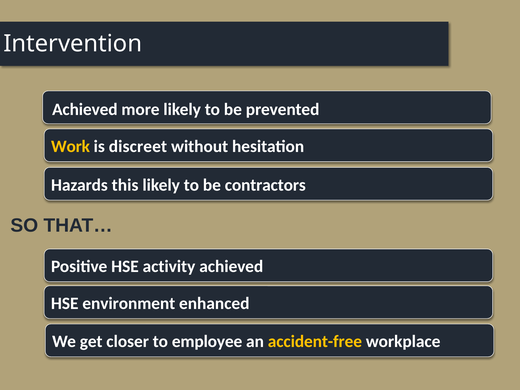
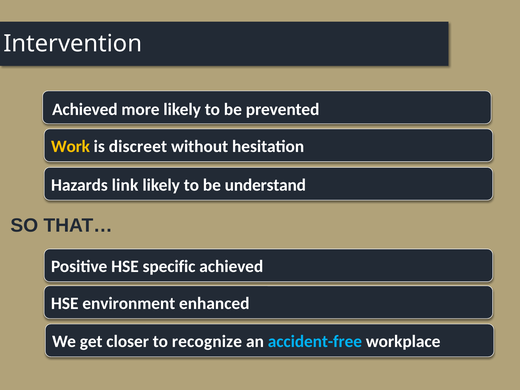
this: this -> link
contractors: contractors -> understand
activity: activity -> specific
employee: employee -> recognize
accident-free colour: yellow -> light blue
